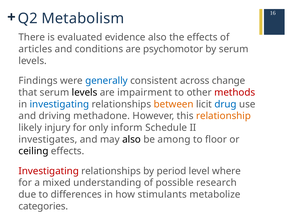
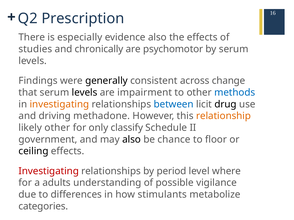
Metabolism: Metabolism -> Prescription
evaluated: evaluated -> especially
articles: articles -> studies
conditions: conditions -> chronically
generally colour: blue -> black
methods colour: red -> blue
investigating at (59, 104) colour: blue -> orange
between colour: orange -> blue
drug colour: blue -> black
likely injury: injury -> other
inform: inform -> classify
investigates: investigates -> government
among: among -> chance
mixed: mixed -> adults
research: research -> vigilance
